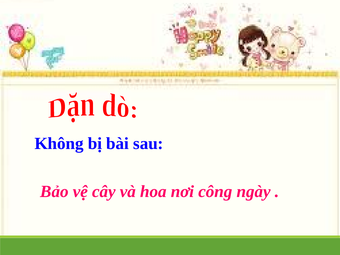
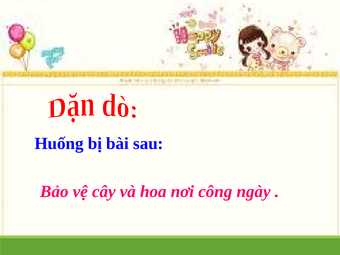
Không: Không -> Huống
